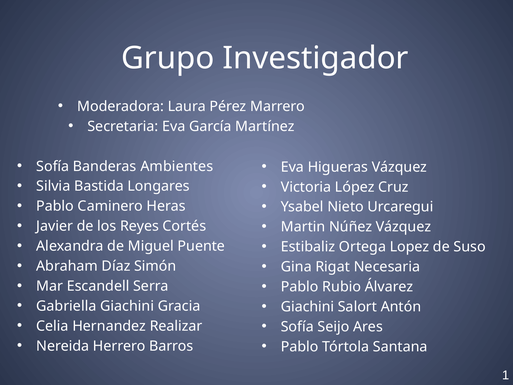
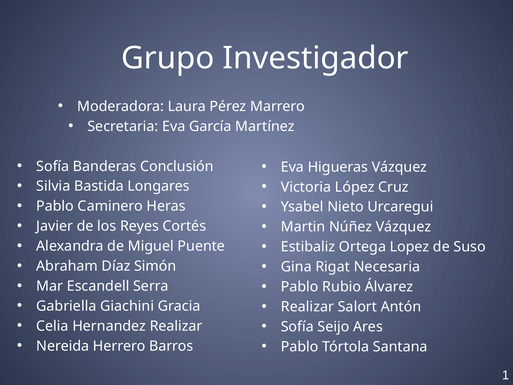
Ambientes: Ambientes -> Conclusión
Giachini at (308, 307): Giachini -> Realizar
